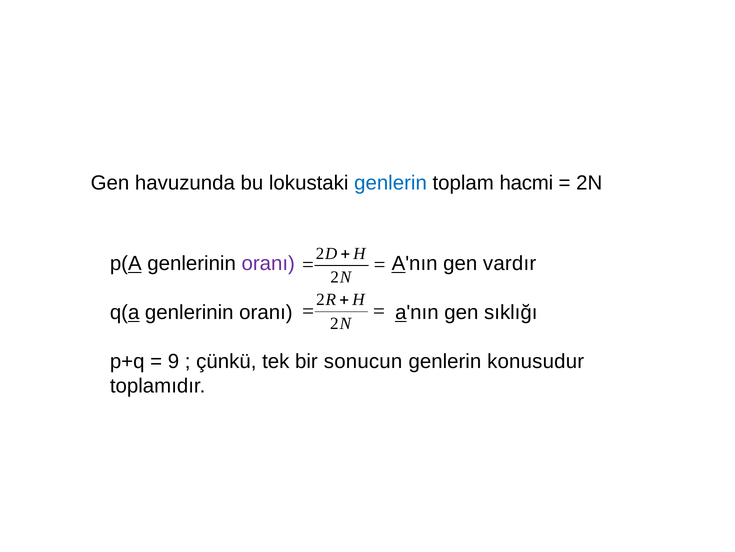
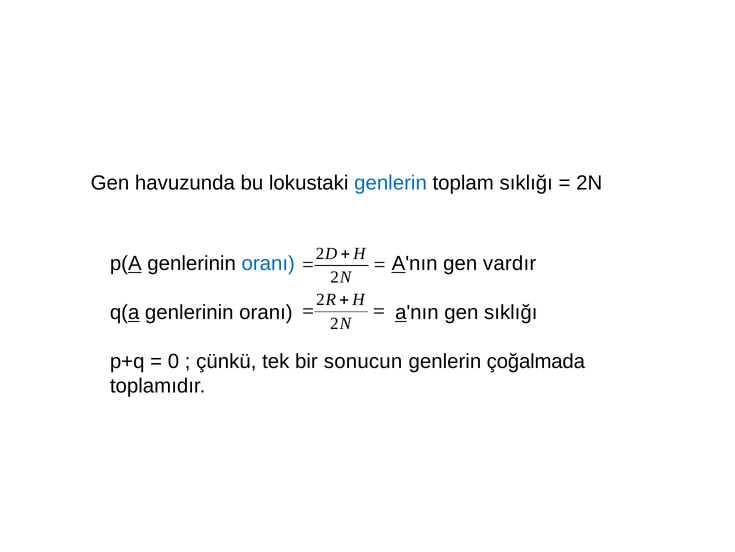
toplam hacmi: hacmi -> sıklığı
oranı at (268, 263) colour: purple -> blue
9: 9 -> 0
konusudur: konusudur -> çoğalmada
